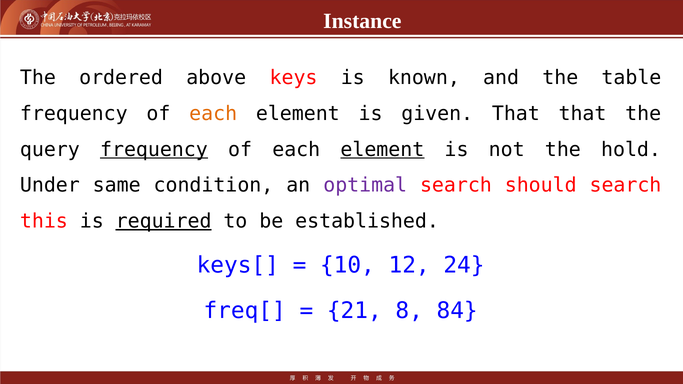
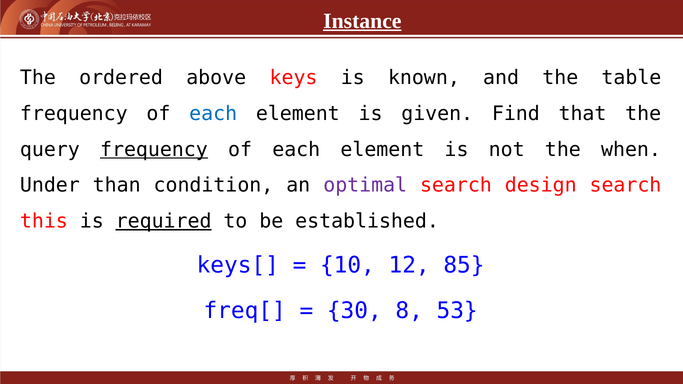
Instance underline: none -> present
each at (213, 114) colour: orange -> blue
given That: That -> Find
element at (382, 150) underline: present -> none
hold: hold -> when
same: same -> than
should: should -> design
24: 24 -> 85
21: 21 -> 30
84: 84 -> 53
